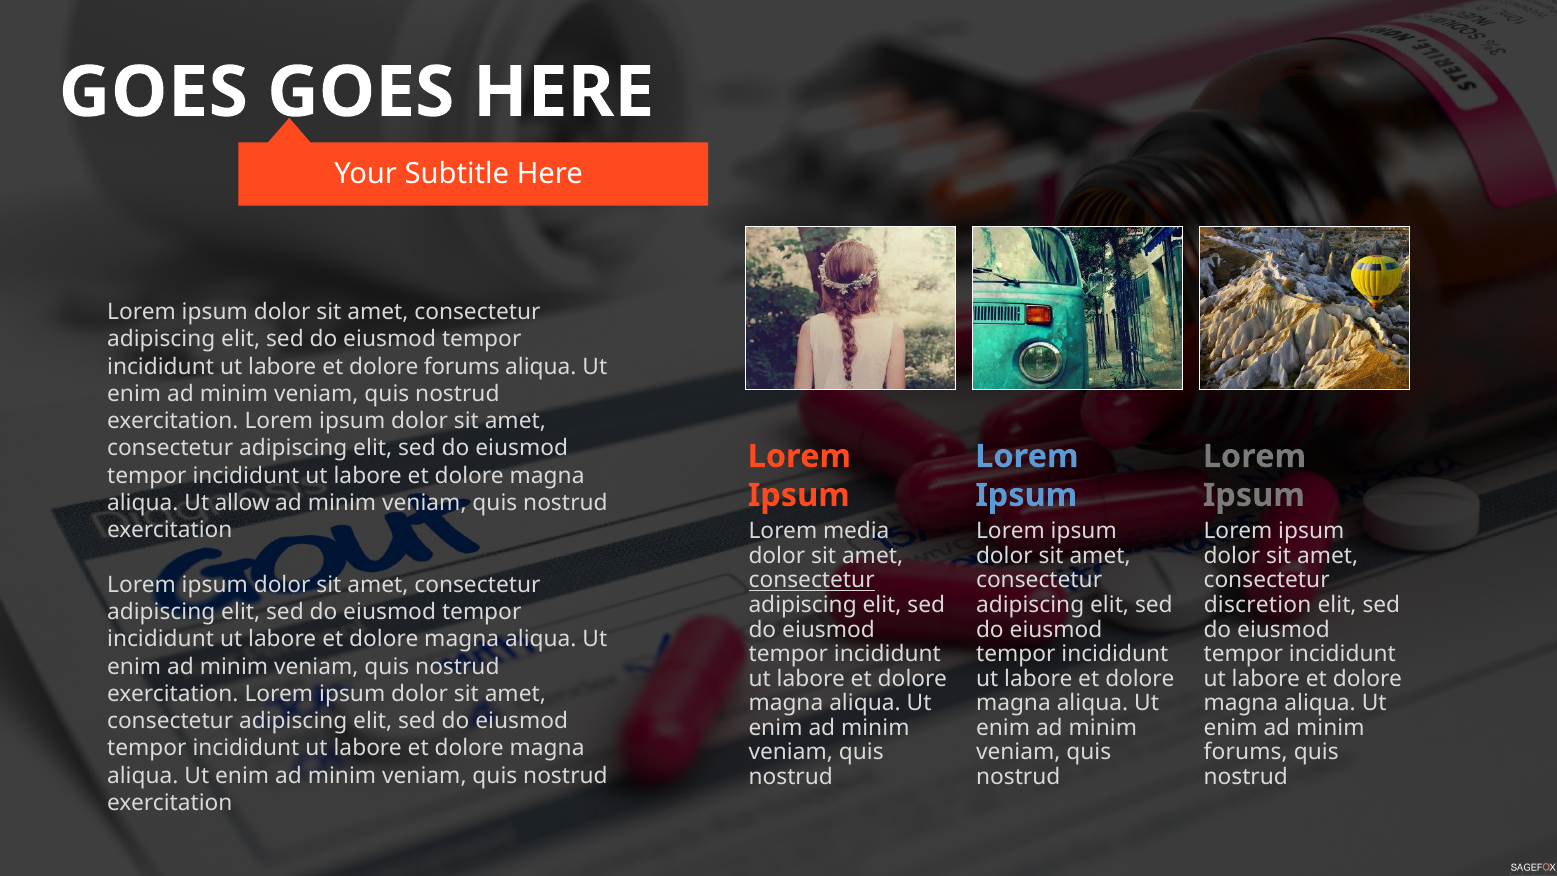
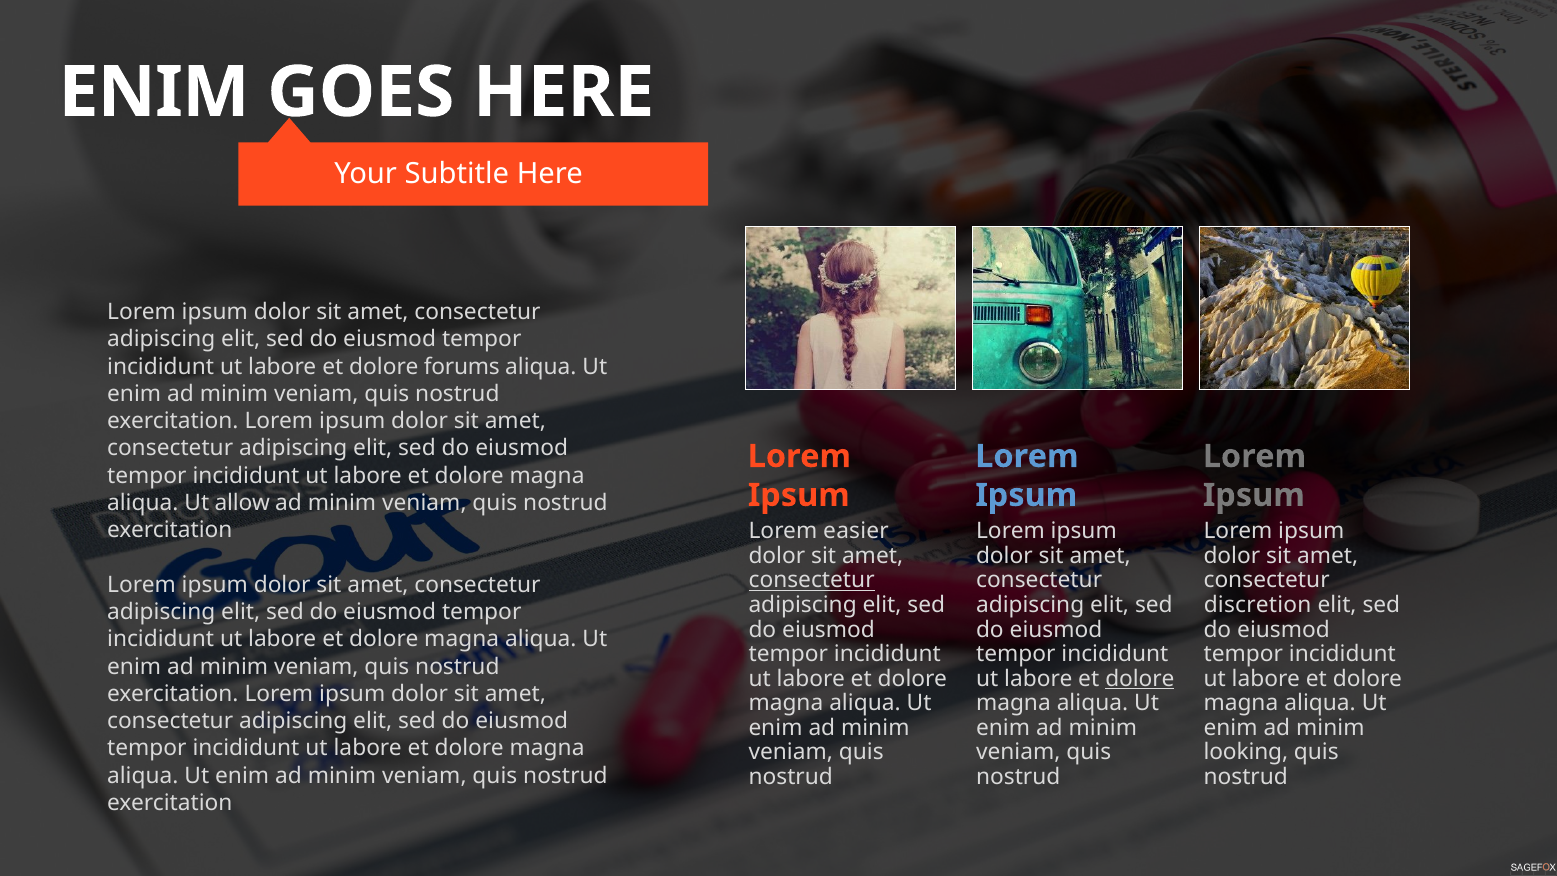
GOES at (153, 92): GOES -> ENIM
media: media -> easier
dolore at (1140, 679) underline: none -> present
forums at (1246, 752): forums -> looking
